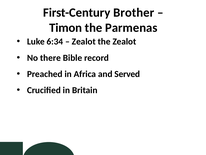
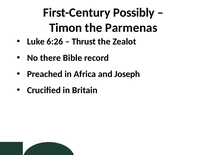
Brother: Brother -> Possibly
6:34: 6:34 -> 6:26
Zealot at (84, 41): Zealot -> Thrust
Served: Served -> Joseph
